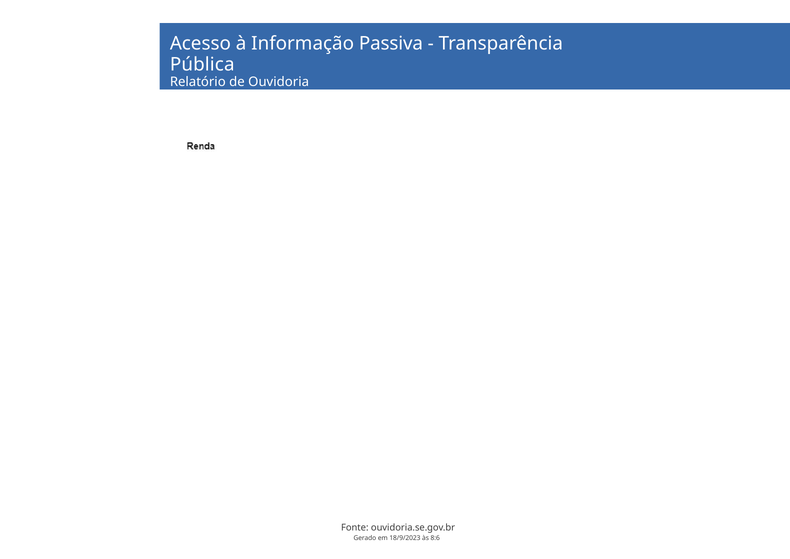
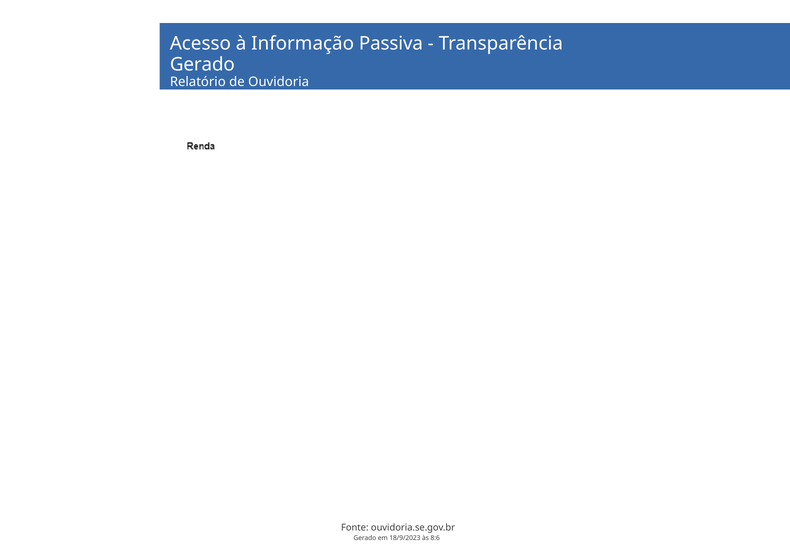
Pública at (202, 65): Pública -> Gerado
